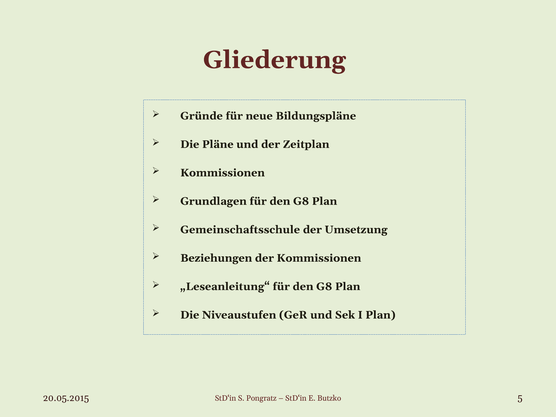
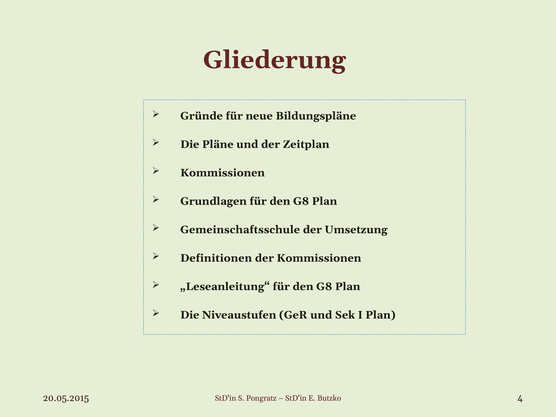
Beziehungen: Beziehungen -> Definitionen
5: 5 -> 4
